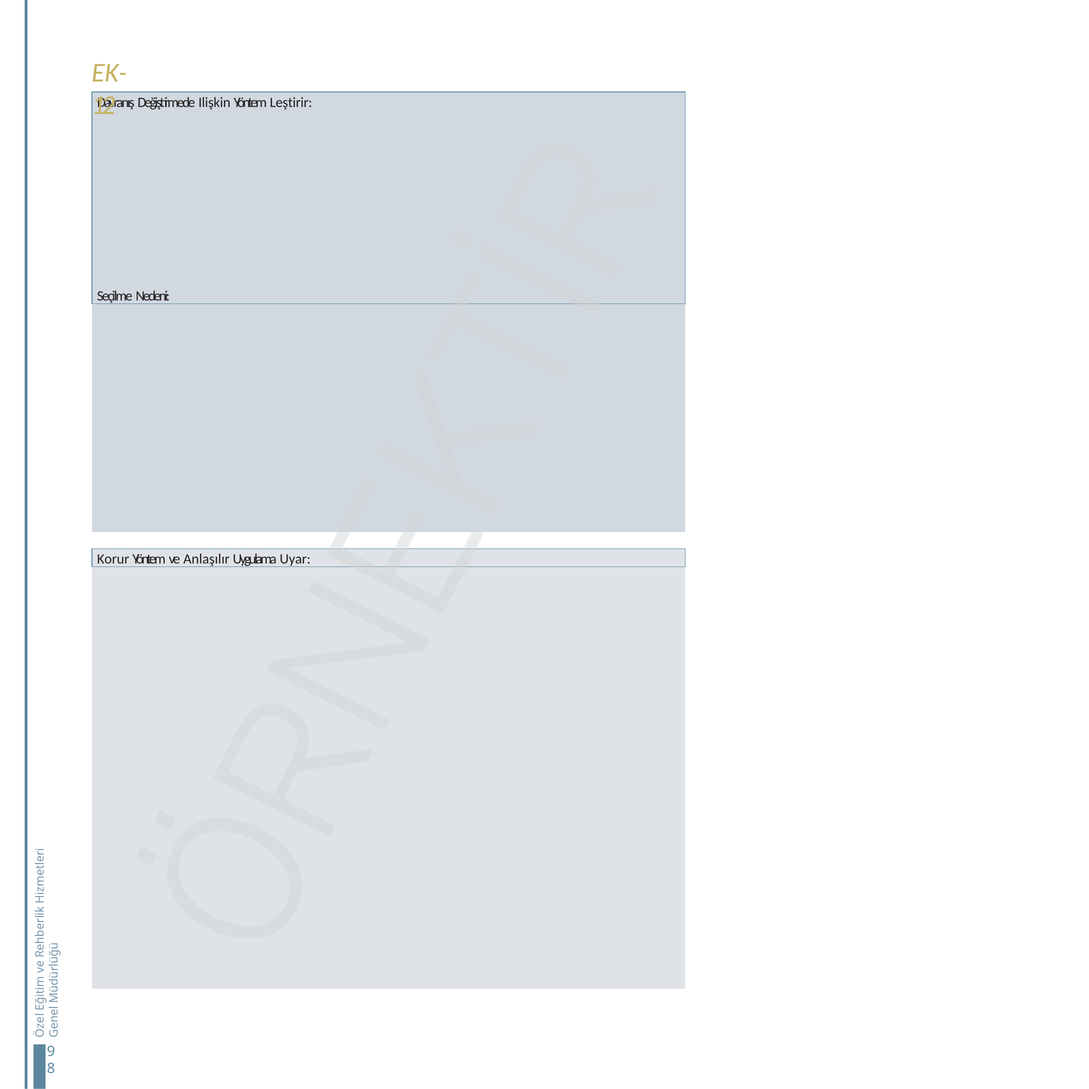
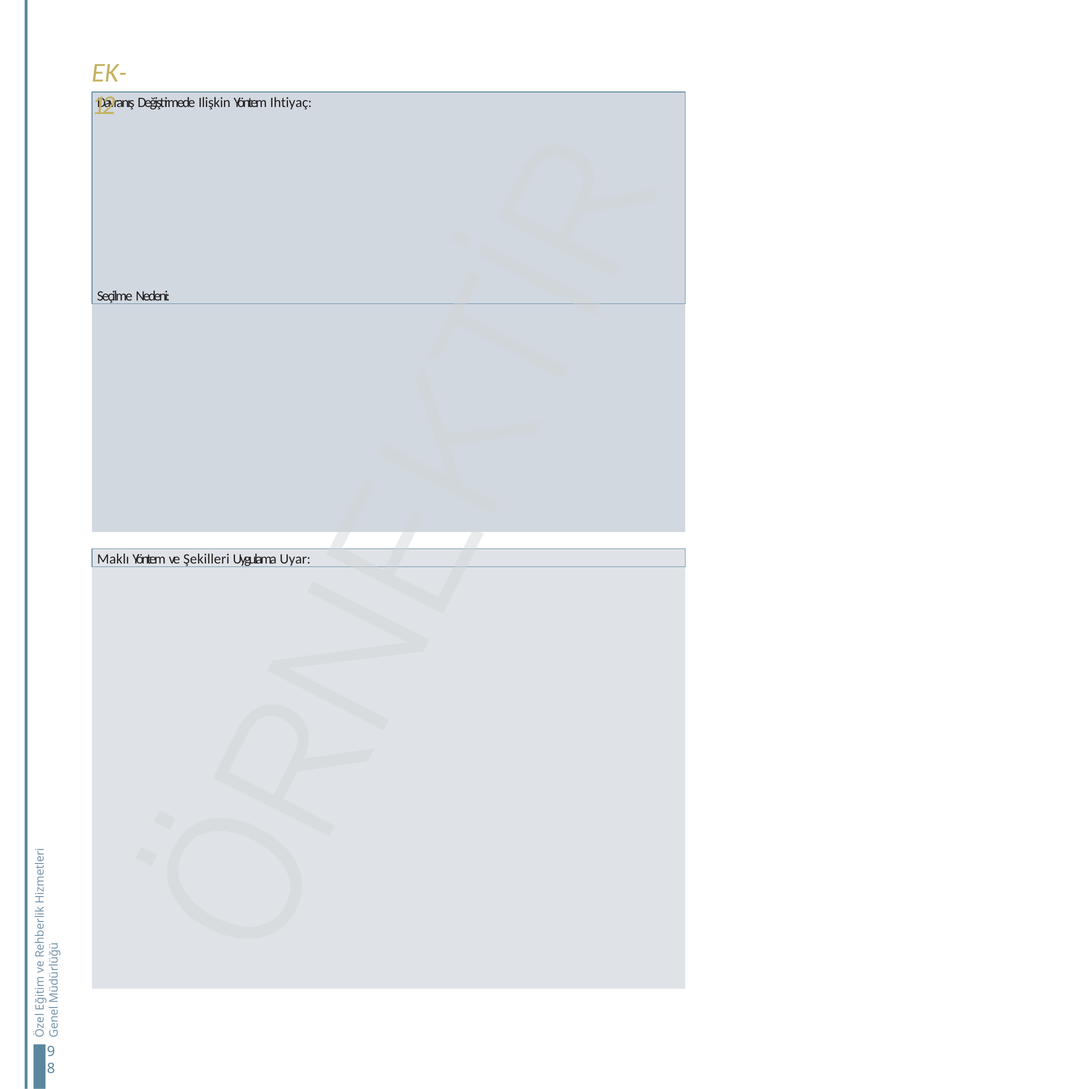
Leştirir: Leştirir -> Ihtiyaç
Korur: Korur -> Maklı
Anlaşılır: Anlaşılır -> Şekilleri
